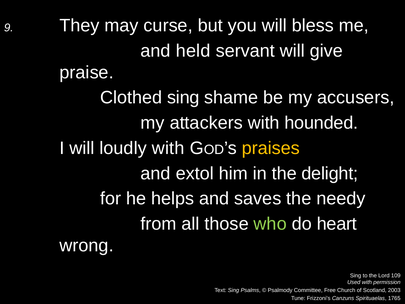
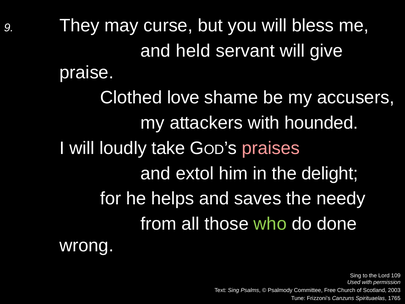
Clothed sing: sing -> love
loudly with: with -> take
praises colour: yellow -> pink
heart: heart -> done
